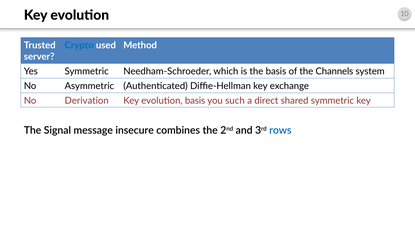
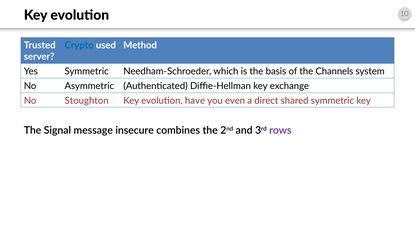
Derivation: Derivation -> Stoughton
evolution basis: basis -> have
such: such -> even
rows colour: blue -> purple
